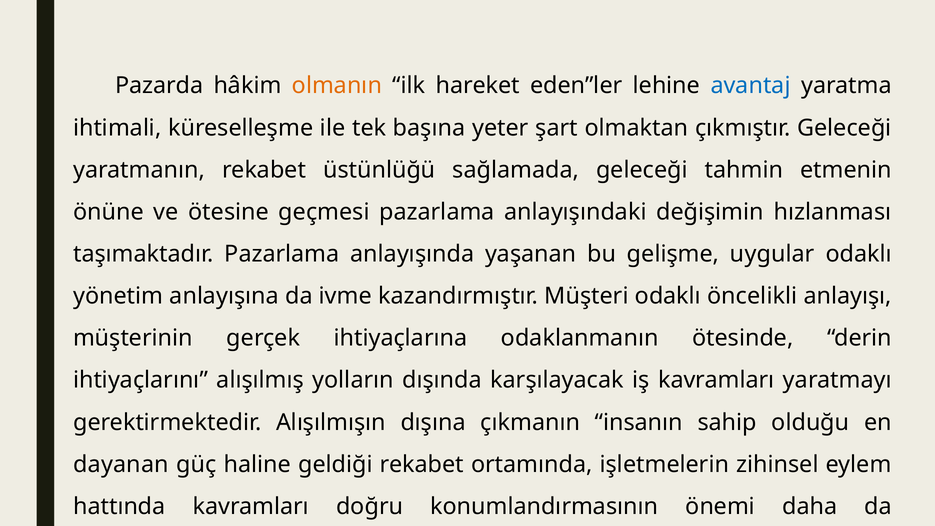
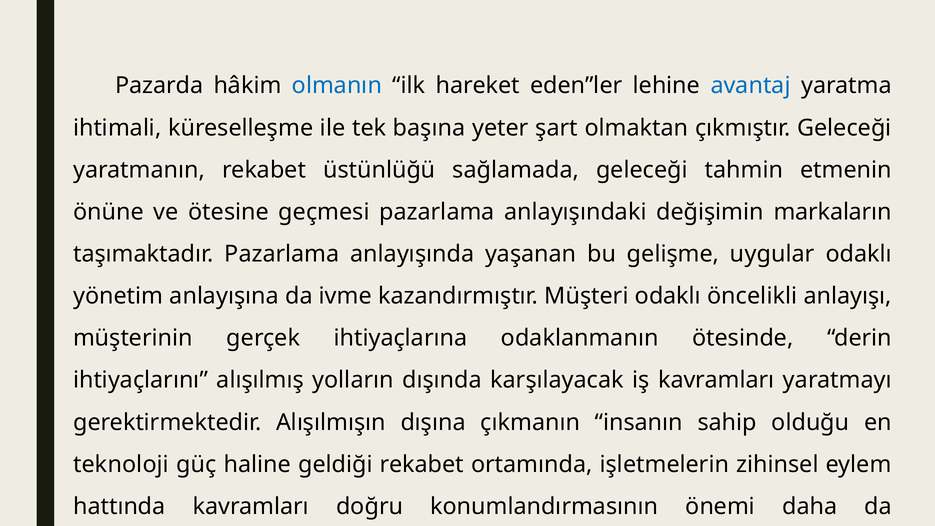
olmanın colour: orange -> blue
hızlanması: hızlanması -> markaların
dayanan: dayanan -> teknoloji
